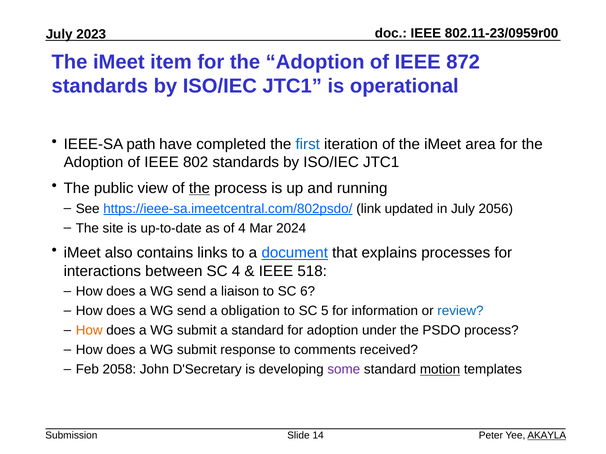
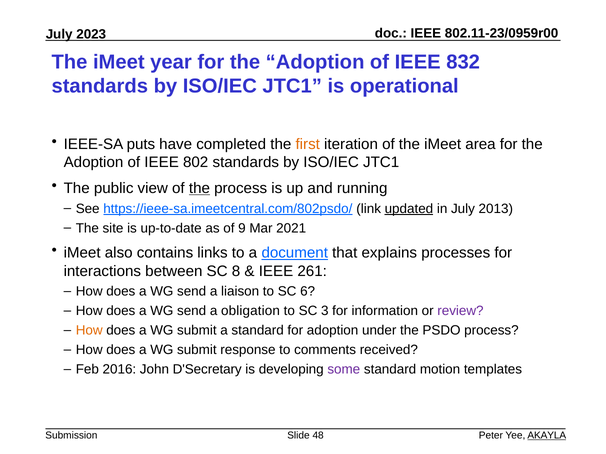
item: item -> year
872: 872 -> 832
path: path -> puts
first colour: blue -> orange
updated underline: none -> present
2056: 2056 -> 2013
of 4: 4 -> 9
2024: 2024 -> 2021
SC 4: 4 -> 8
518: 518 -> 261
5: 5 -> 3
review colour: blue -> purple
2058: 2058 -> 2016
motion underline: present -> none
14: 14 -> 48
